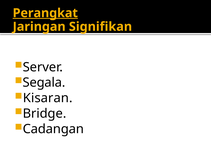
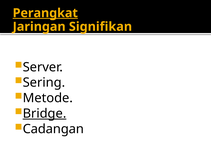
Segala: Segala -> Sering
Kisaran: Kisaran -> Metode
Bridge underline: none -> present
